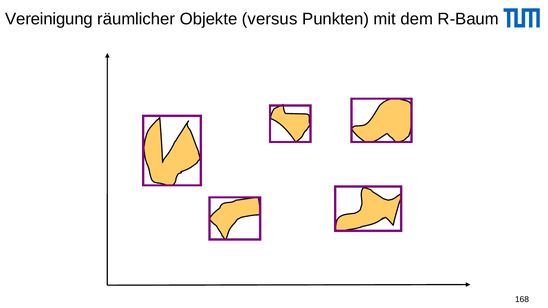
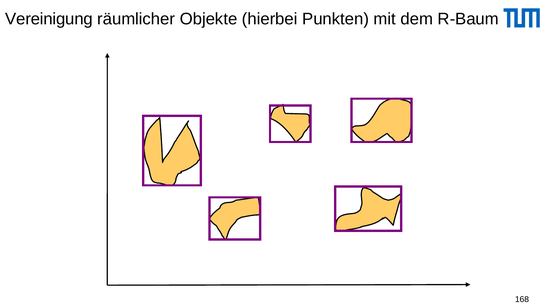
versus: versus -> hierbei
